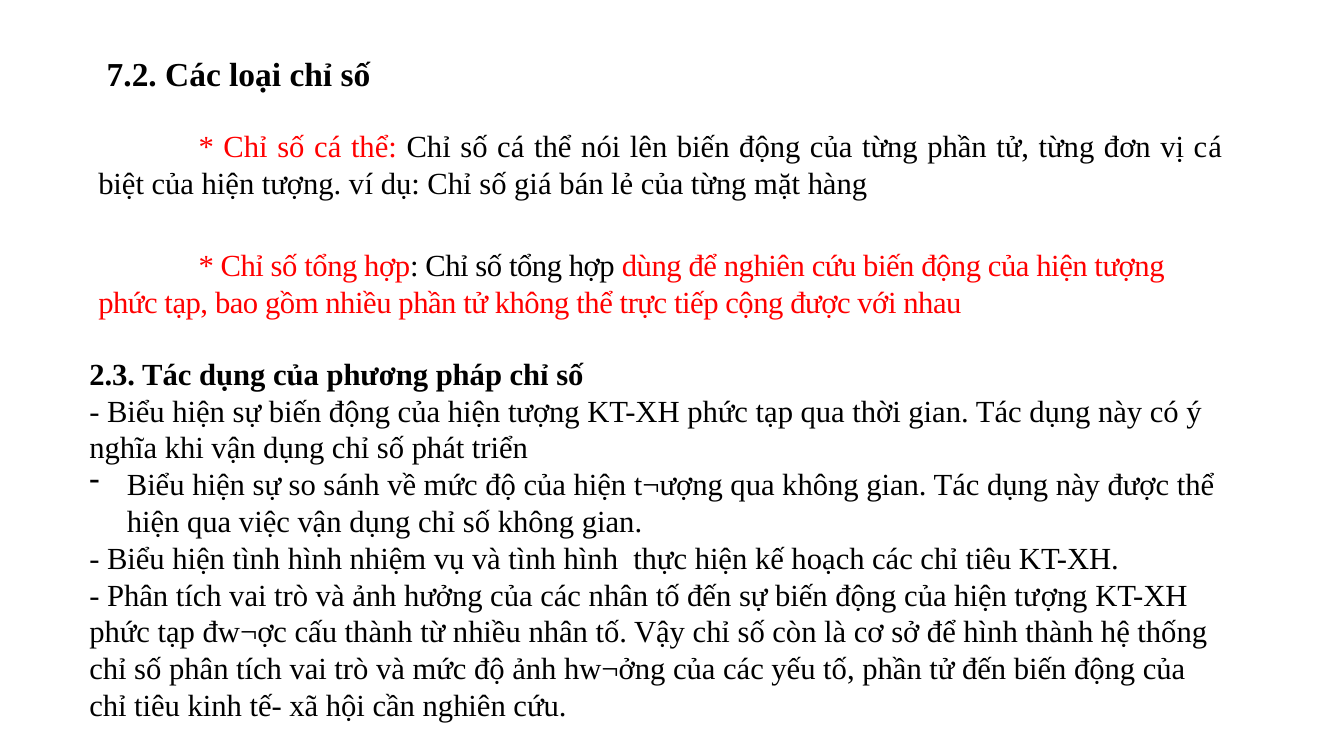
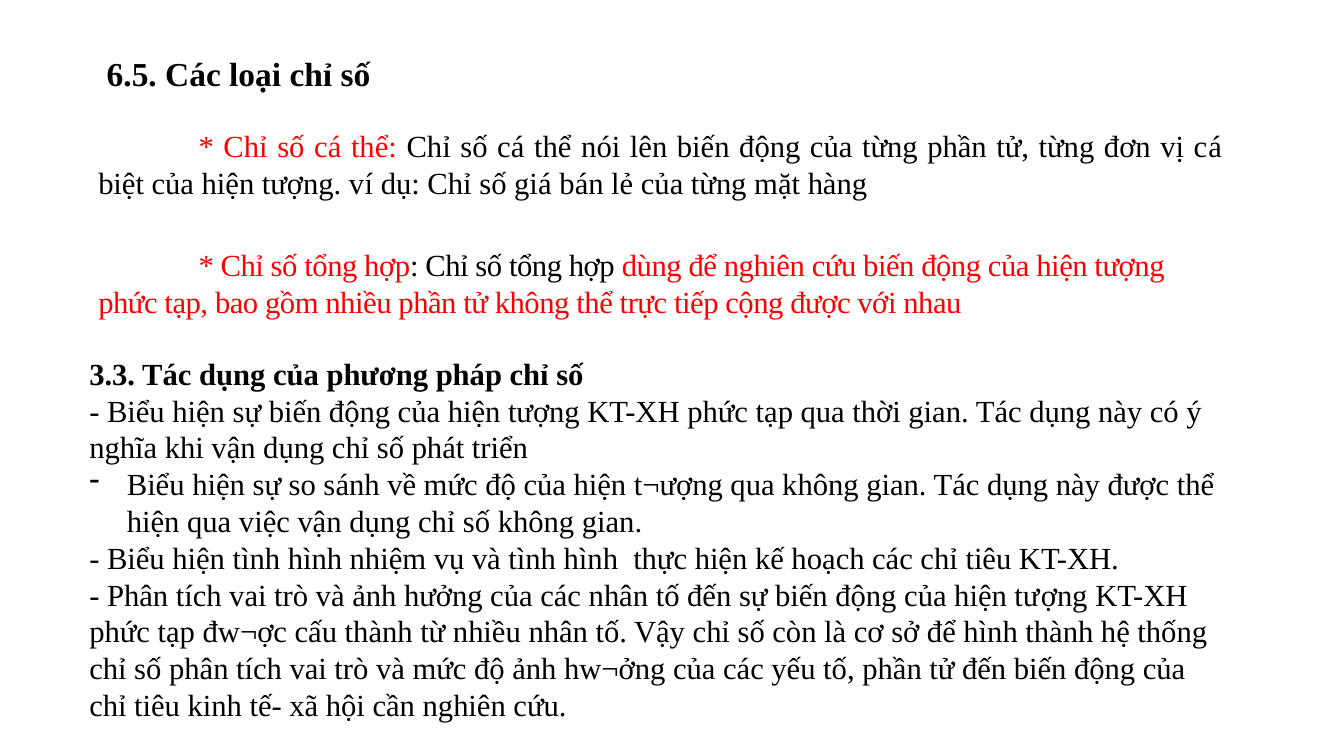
7.2: 7.2 -> 6.5
2.3: 2.3 -> 3.3
